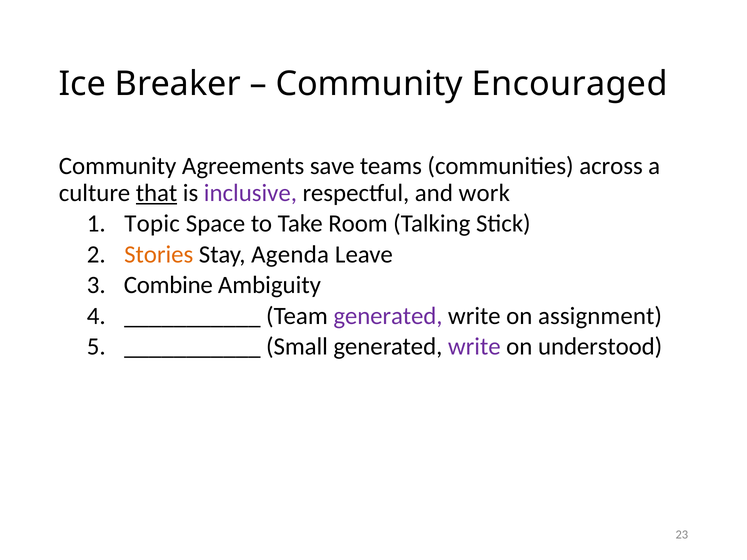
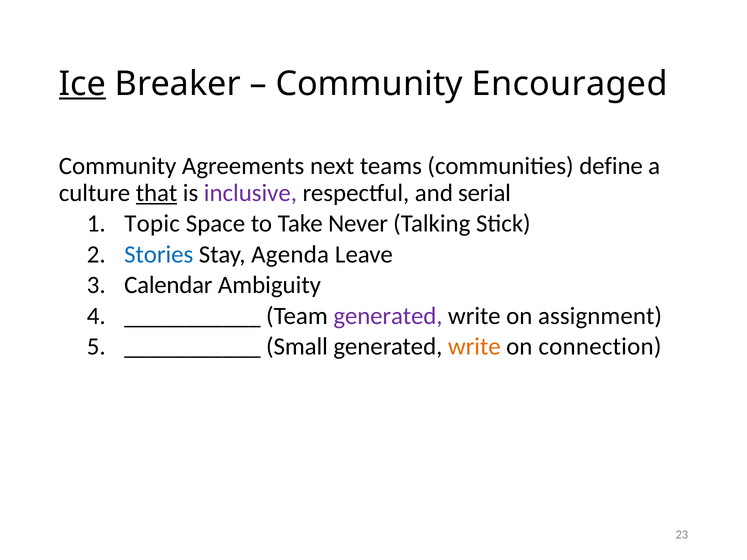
Ice underline: none -> present
save: save -> next
across: across -> define
work: work -> serial
Room: Room -> Never
Stories colour: orange -> blue
Combine: Combine -> Calendar
write at (474, 347) colour: purple -> orange
understood: understood -> connection
